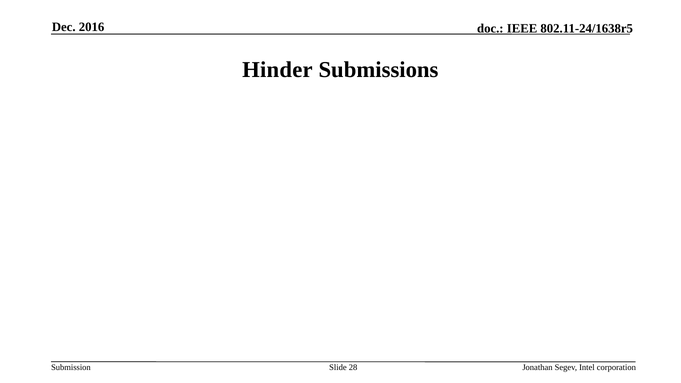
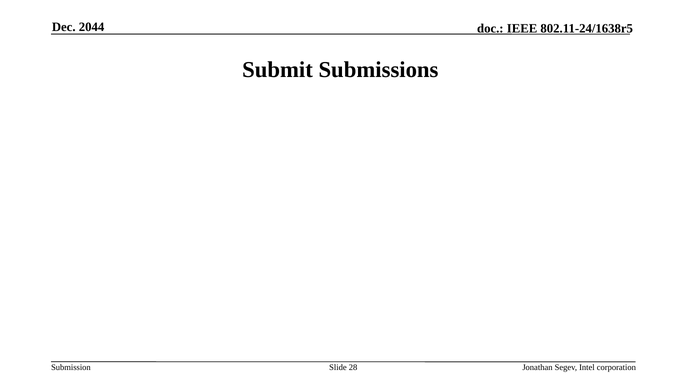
2016: 2016 -> 2044
Hinder: Hinder -> Submit
